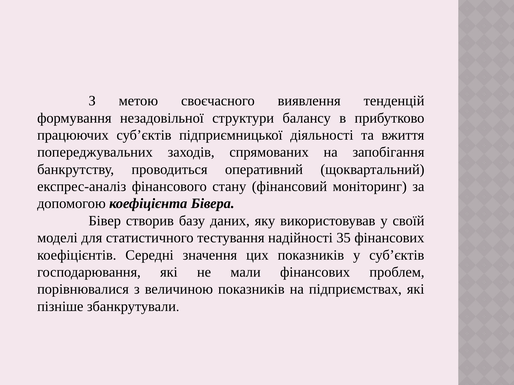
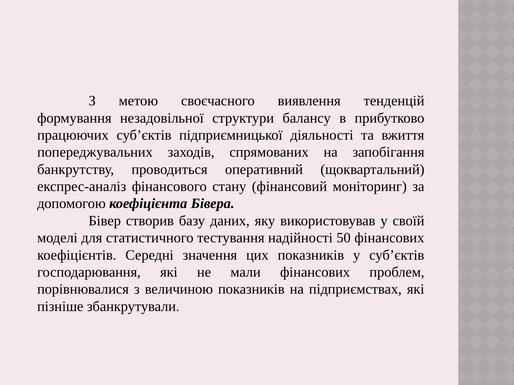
35: 35 -> 50
